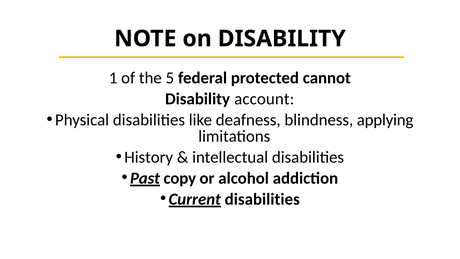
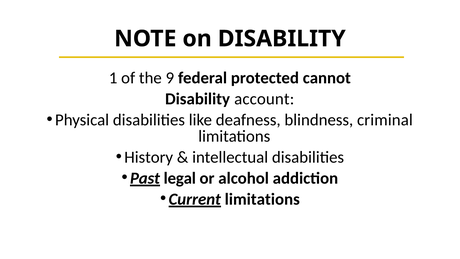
5: 5 -> 9
applying: applying -> criminal
copy: copy -> legal
disabilities at (262, 199): disabilities -> limitations
